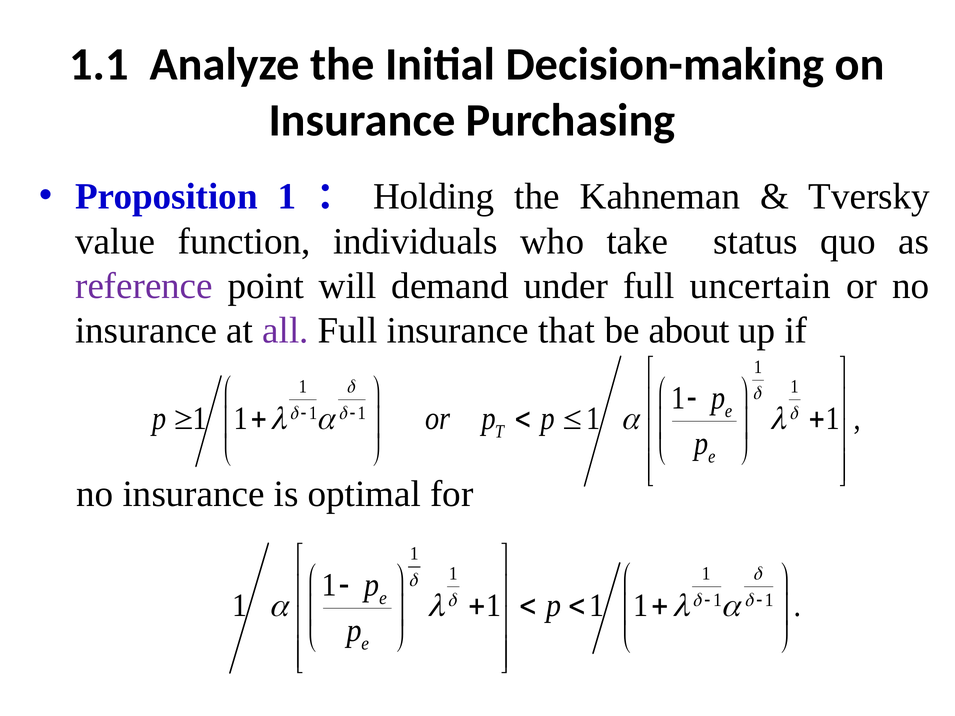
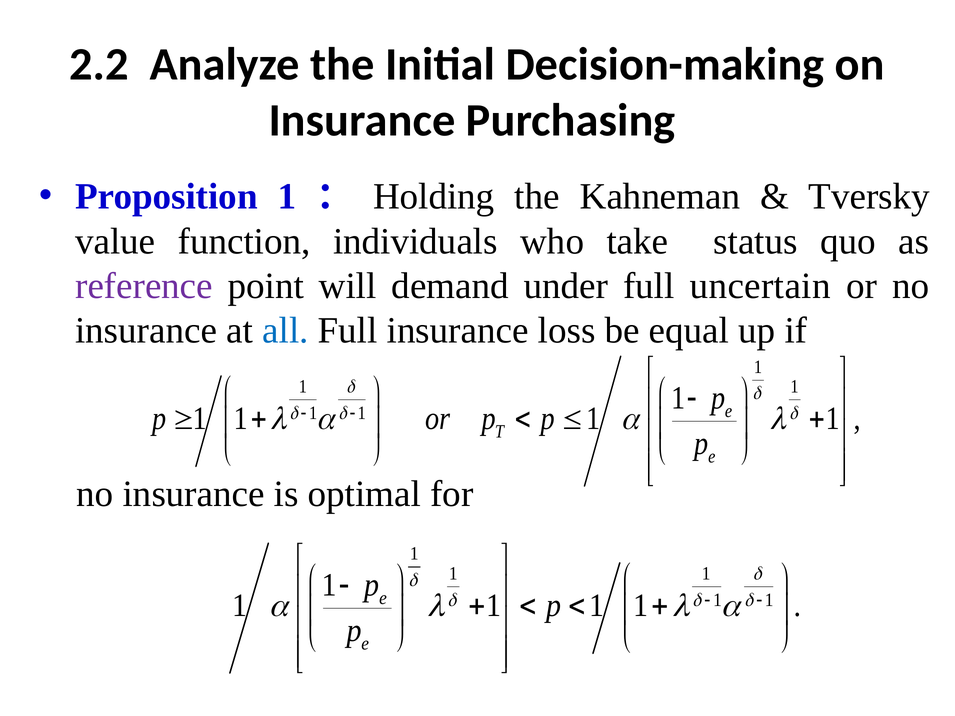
1.1: 1.1 -> 2.2
all colour: purple -> blue
that: that -> loss
about: about -> equal
